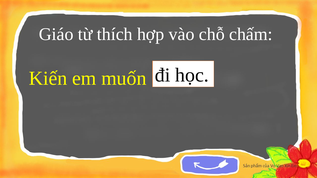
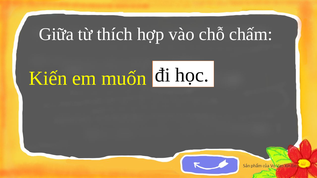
Giáo: Giáo -> Giữa
